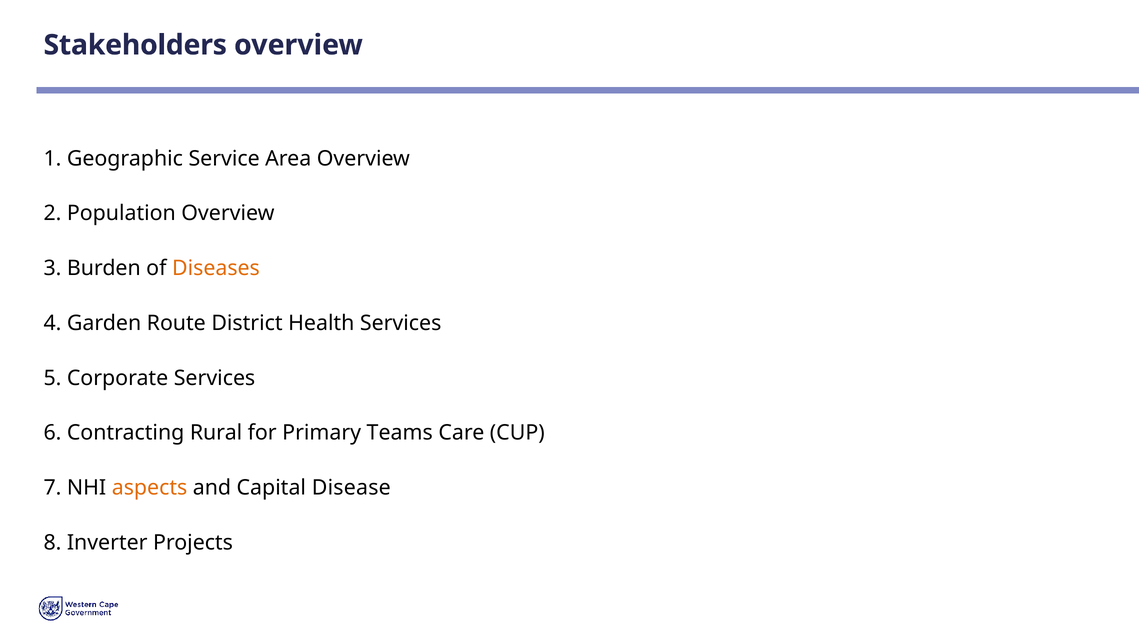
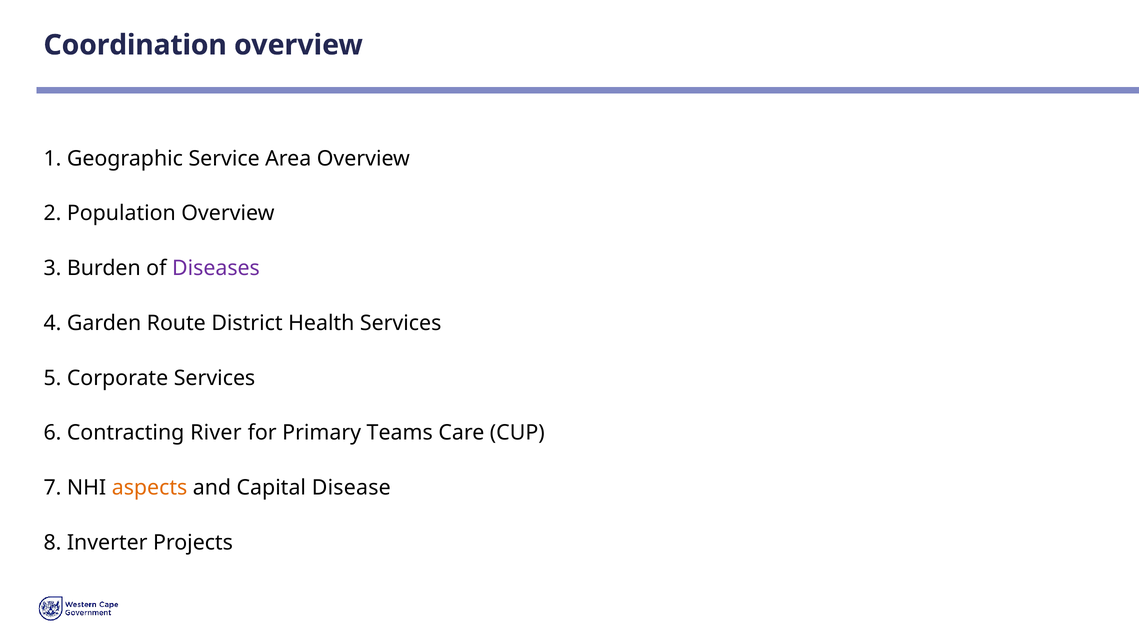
Stakeholders: Stakeholders -> Coordination
Diseases colour: orange -> purple
Rural: Rural -> River
